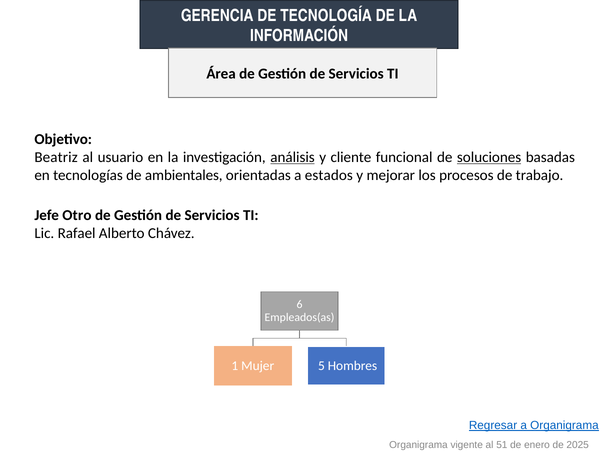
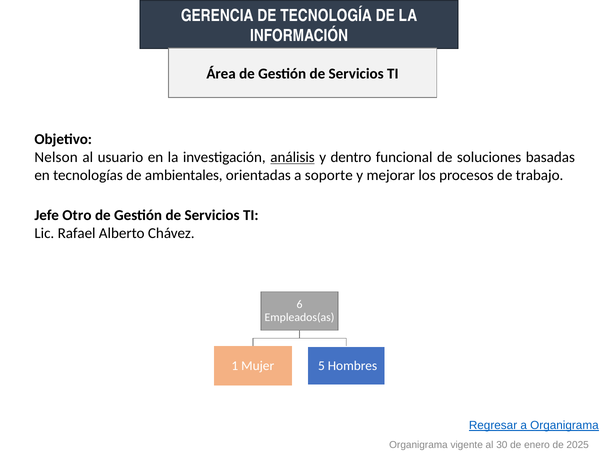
Beatriz: Beatriz -> Nelson
cliente: cliente -> dentro
soluciones underline: present -> none
estados: estados -> soporte
51: 51 -> 30
